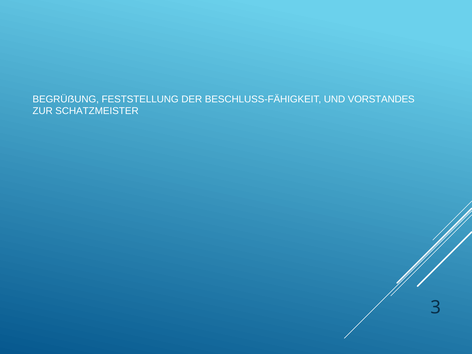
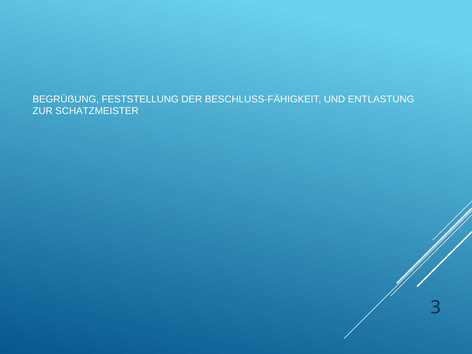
VORSTANDES: VORSTANDES -> ENTLASTUNG
